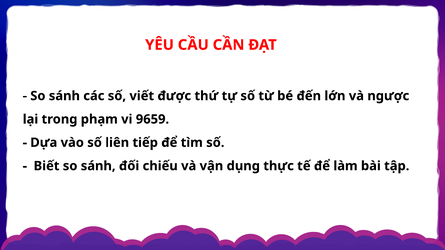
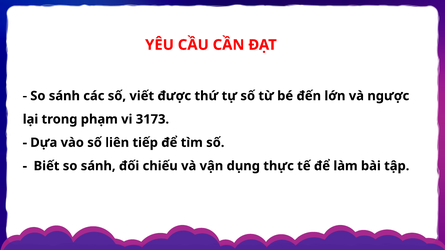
9659: 9659 -> 3173
